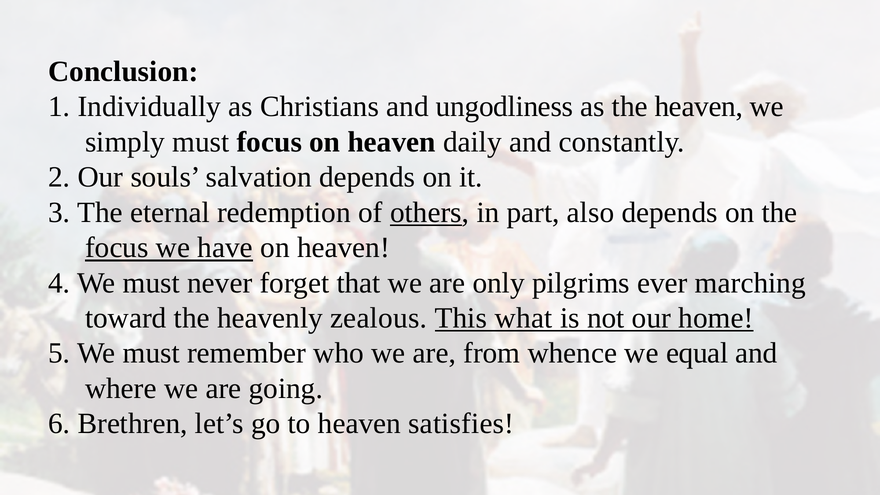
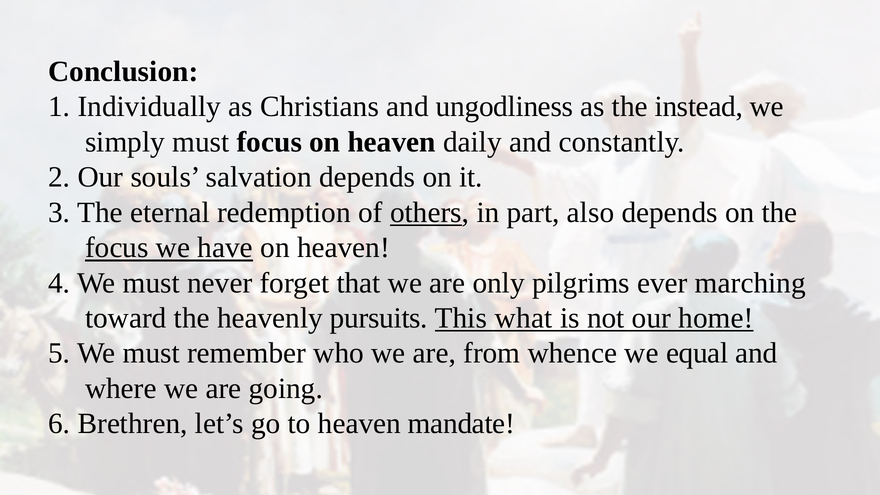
the heaven: heaven -> instead
zealous: zealous -> pursuits
satisfies: satisfies -> mandate
